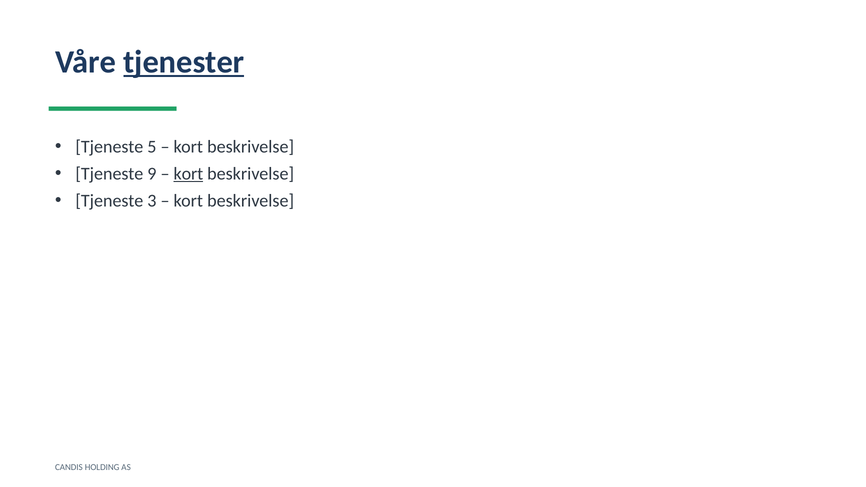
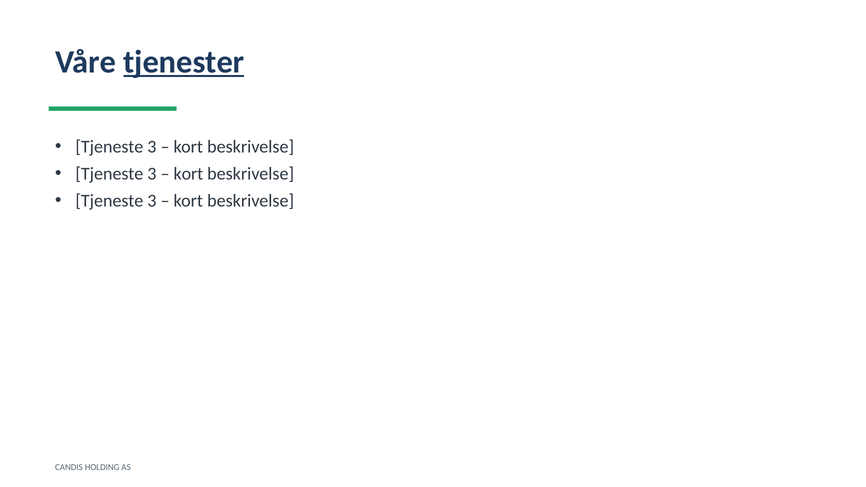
5 at (152, 147): 5 -> 3
9 at (152, 174): 9 -> 3
kort at (188, 174) underline: present -> none
